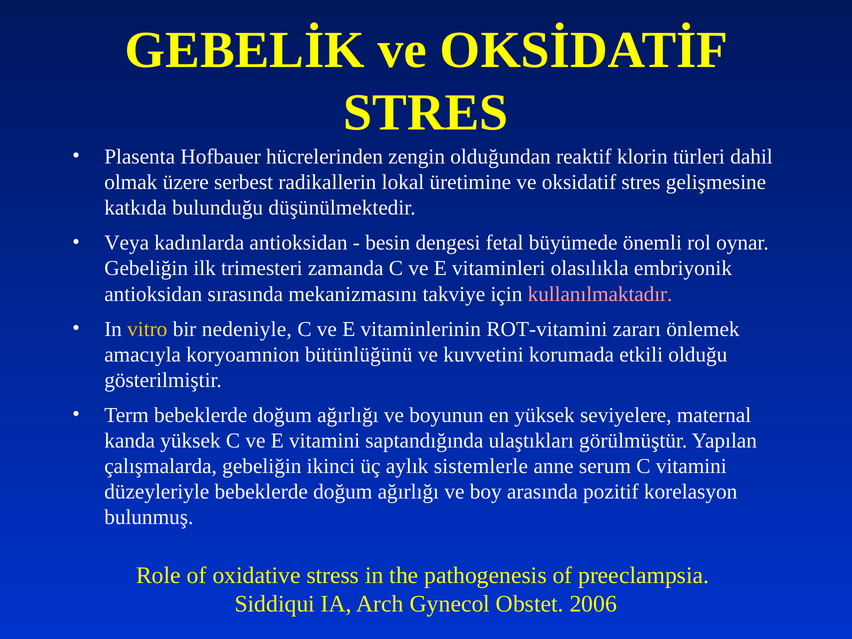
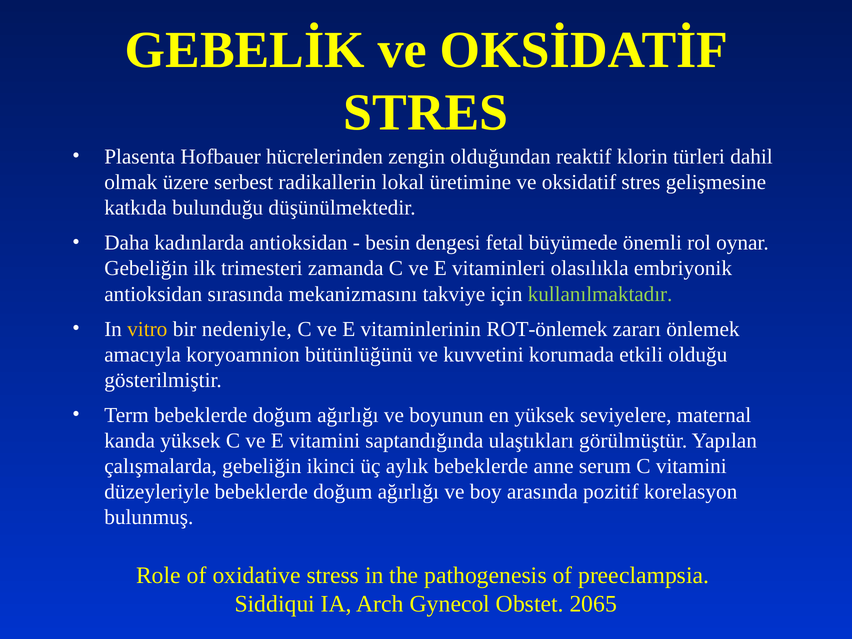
Veya: Veya -> Daha
kullanılmaktadır colour: pink -> light green
ROT-vitamini: ROT-vitamini -> ROT-önlemek
aylık sistemlerle: sistemlerle -> bebeklerde
2006: 2006 -> 2065
